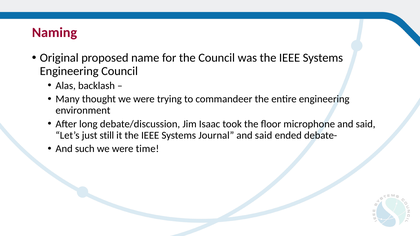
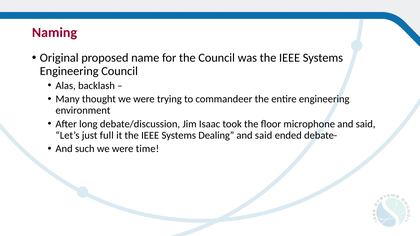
still: still -> full
Journal: Journal -> Dealing
